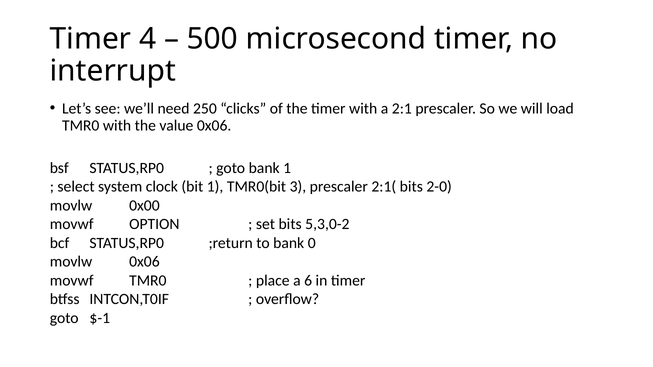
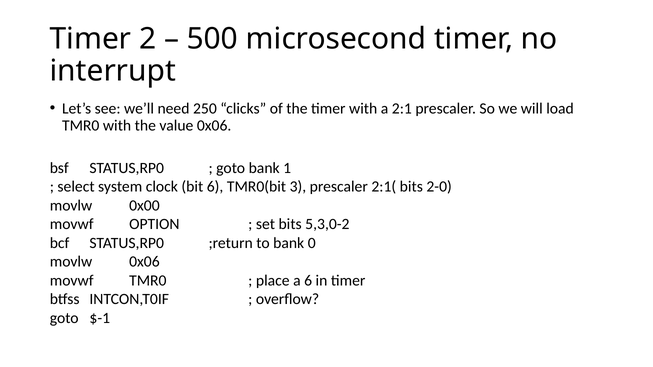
4: 4 -> 2
bit 1: 1 -> 6
